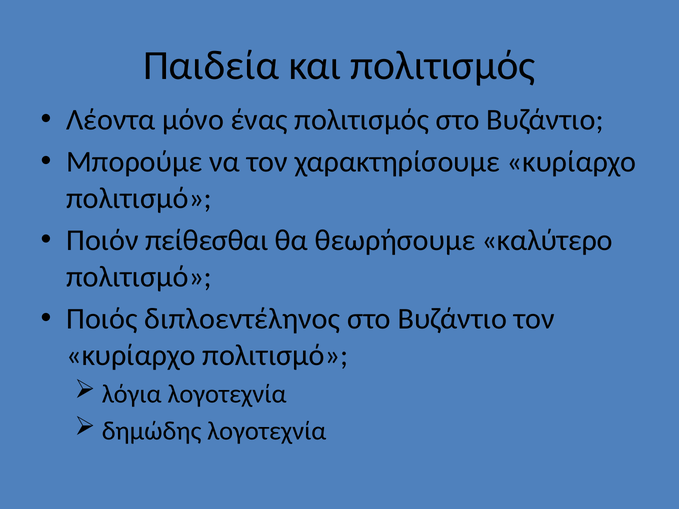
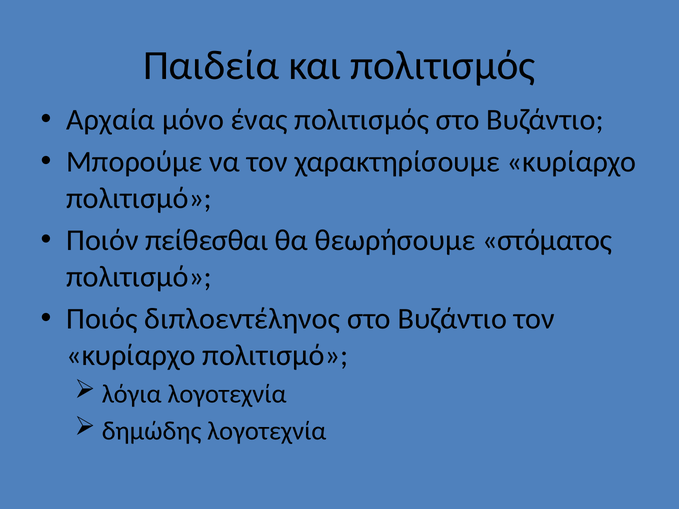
Λέοντα: Λέοντα -> Αρχαία
καλύτερο: καλύτερο -> στόματος
